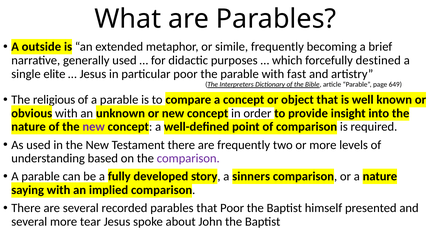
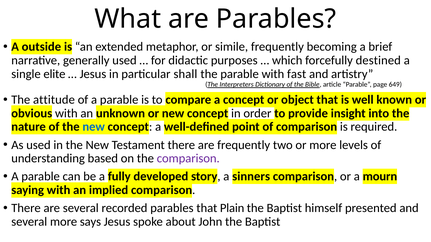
particular poor: poor -> shall
religious: religious -> attitude
new at (94, 127) colour: purple -> blue
a nature: nature -> mourn
that Poor: Poor -> Plain
tear: tear -> says
